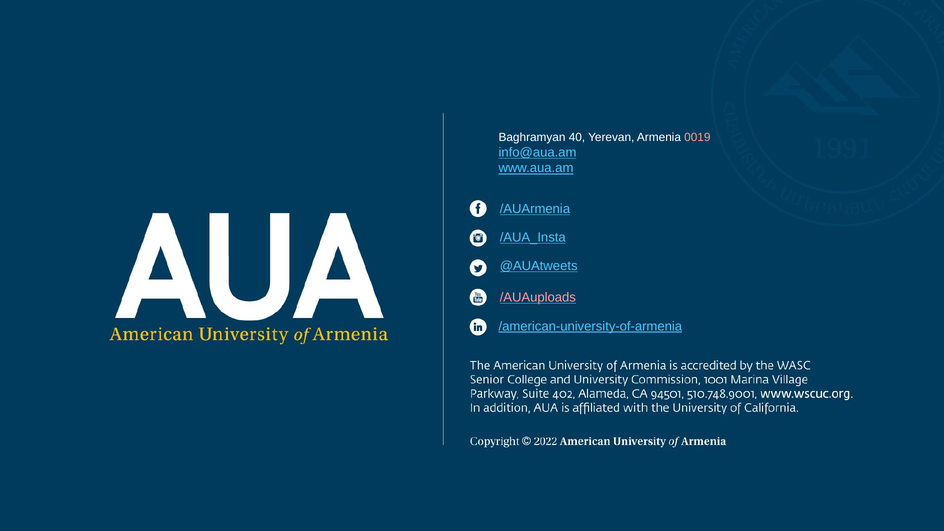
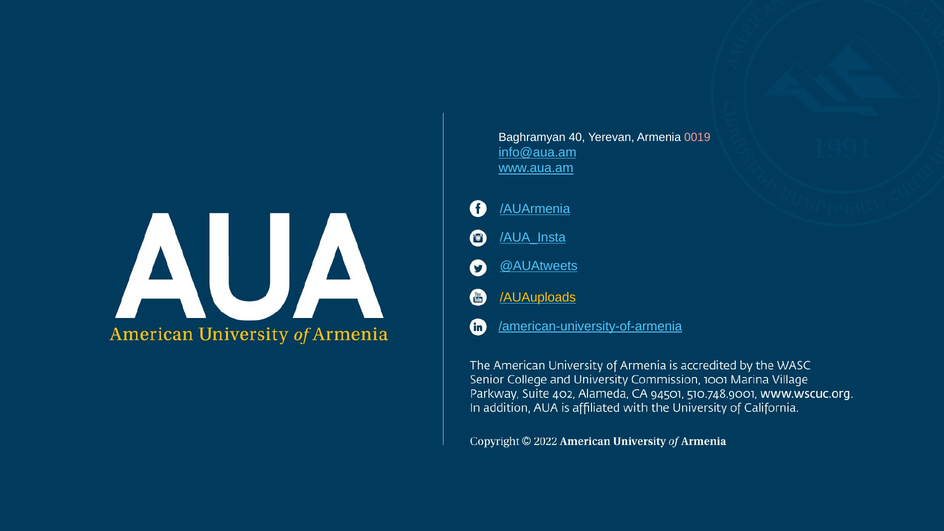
/AUAuploads colour: pink -> yellow
